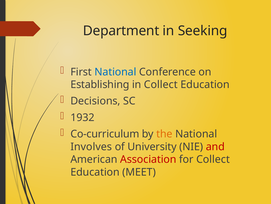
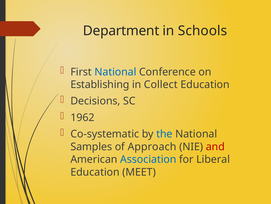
Seeking: Seeking -> Schools
1932: 1932 -> 1962
Co-curriculum: Co-curriculum -> Co-systematic
the colour: orange -> blue
Involves: Involves -> Samples
University: University -> Approach
Association colour: red -> blue
for Collect: Collect -> Liberal
